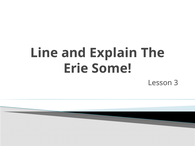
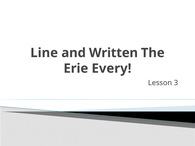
Explain: Explain -> Written
Some: Some -> Every
